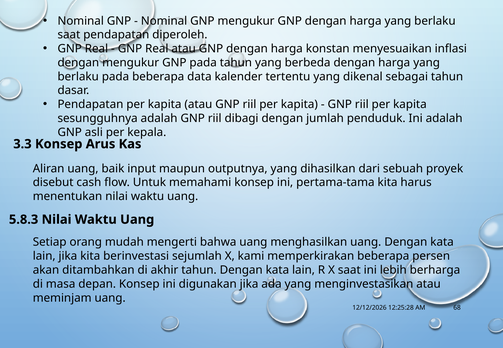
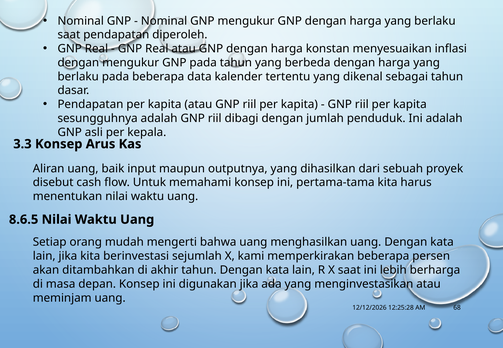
5.8.3: 5.8.3 -> 8.6.5
